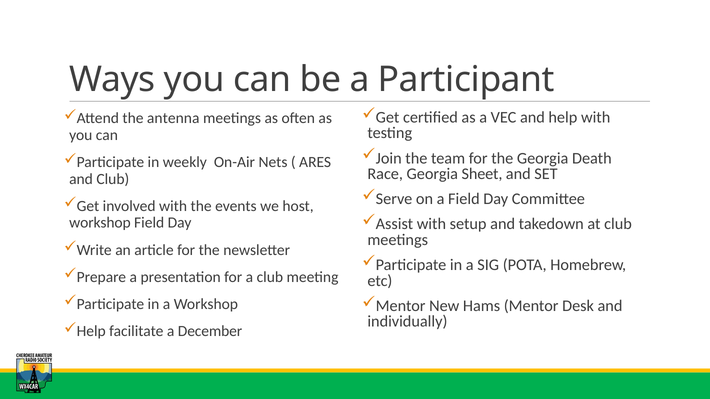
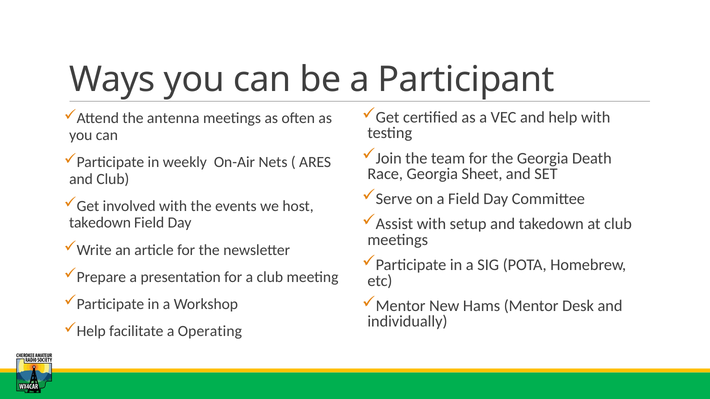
workshop at (100, 223): workshop -> takedown
December: December -> Operating
